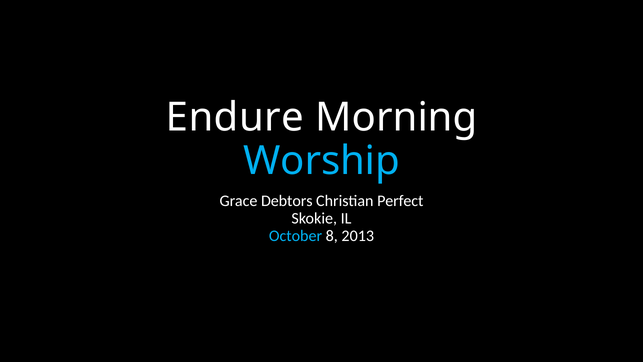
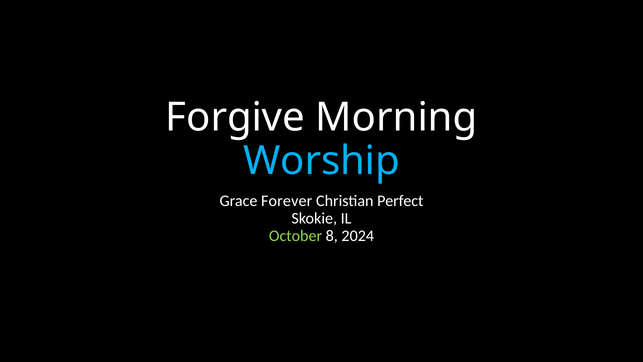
Endure: Endure -> Forgive
Debtors: Debtors -> Forever
October colour: light blue -> light green
2013: 2013 -> 2024
